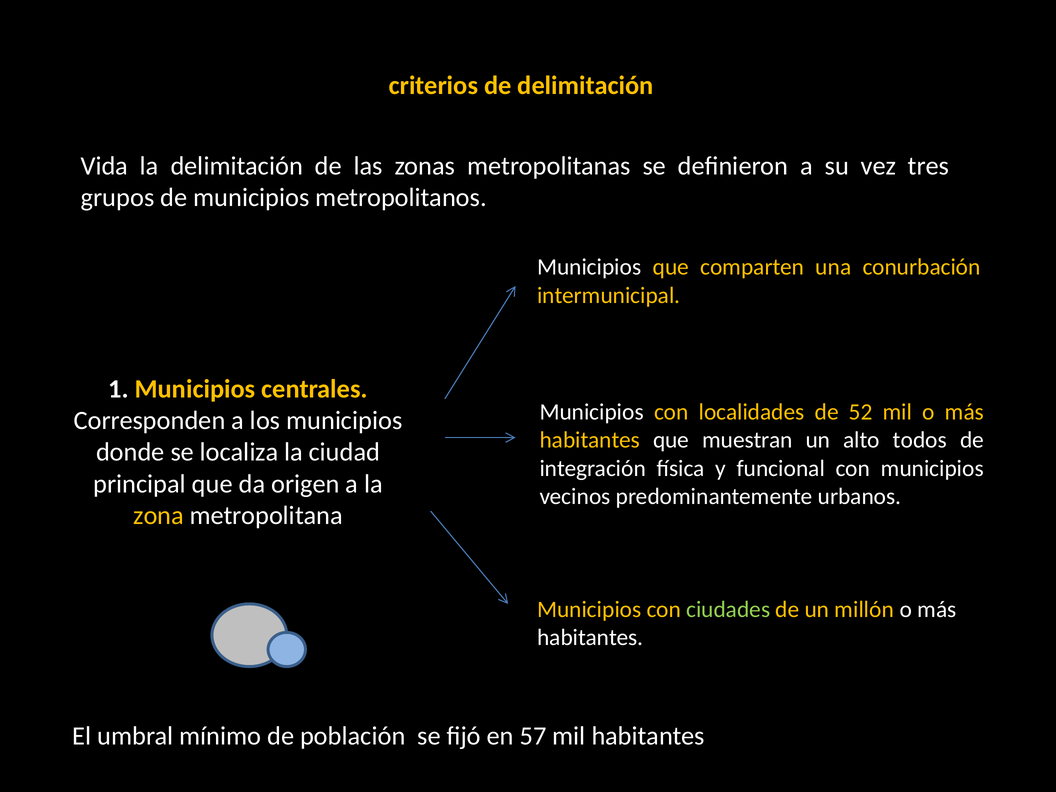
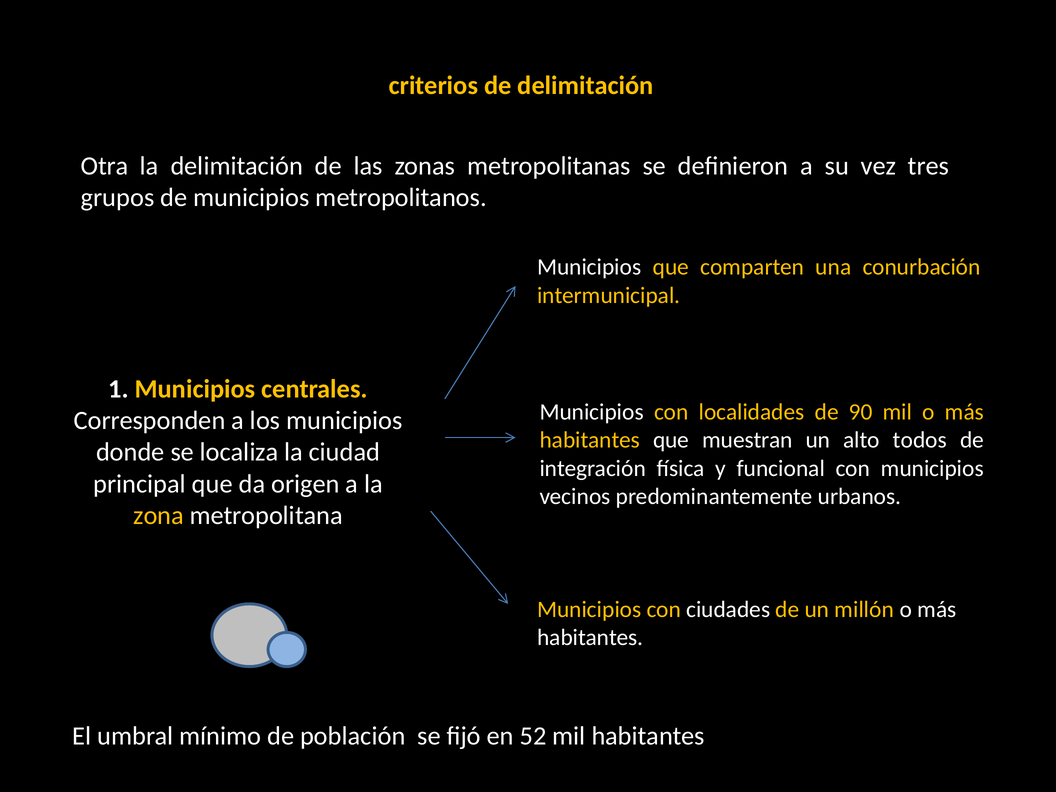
Vida: Vida -> Otra
52: 52 -> 90
ciudades colour: light green -> white
57: 57 -> 52
